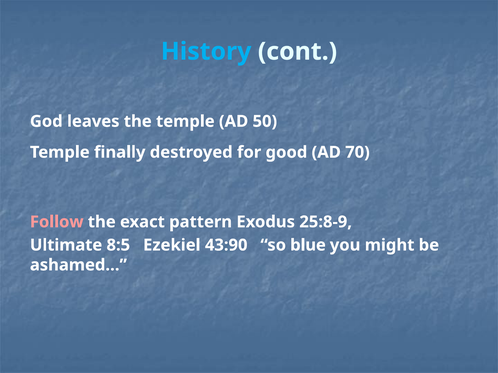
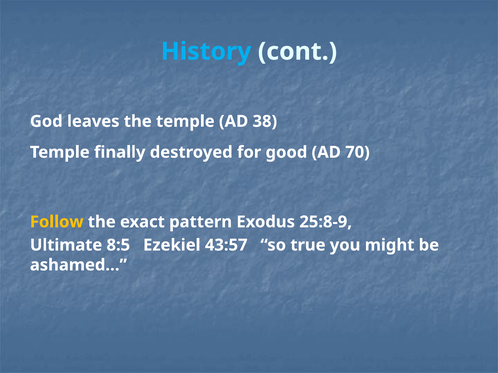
50: 50 -> 38
Follow colour: pink -> yellow
43:90: 43:90 -> 43:57
blue: blue -> true
